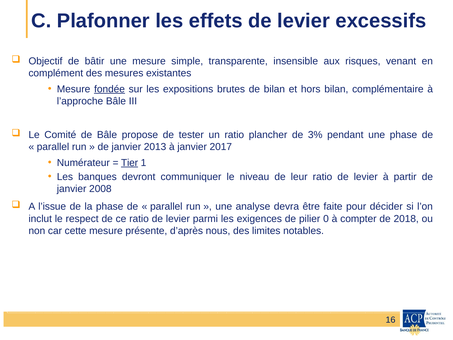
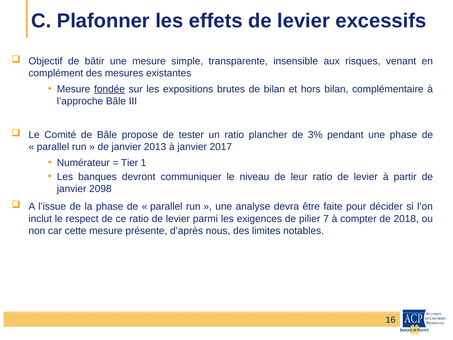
Tier underline: present -> none
2008: 2008 -> 2098
0: 0 -> 7
